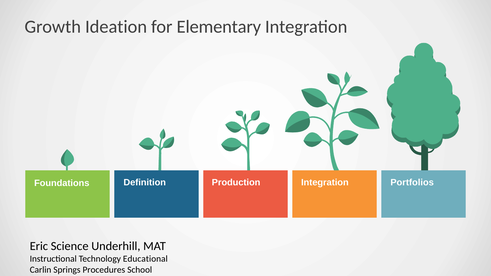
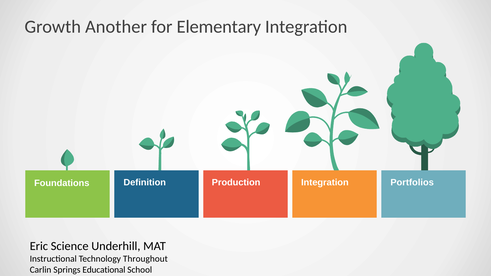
Ideation: Ideation -> Another
Educational: Educational -> Throughout
Procedures: Procedures -> Educational
